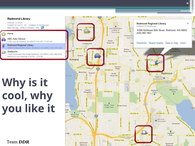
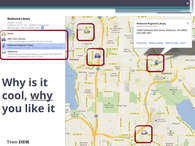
why at (41, 96) underline: none -> present
